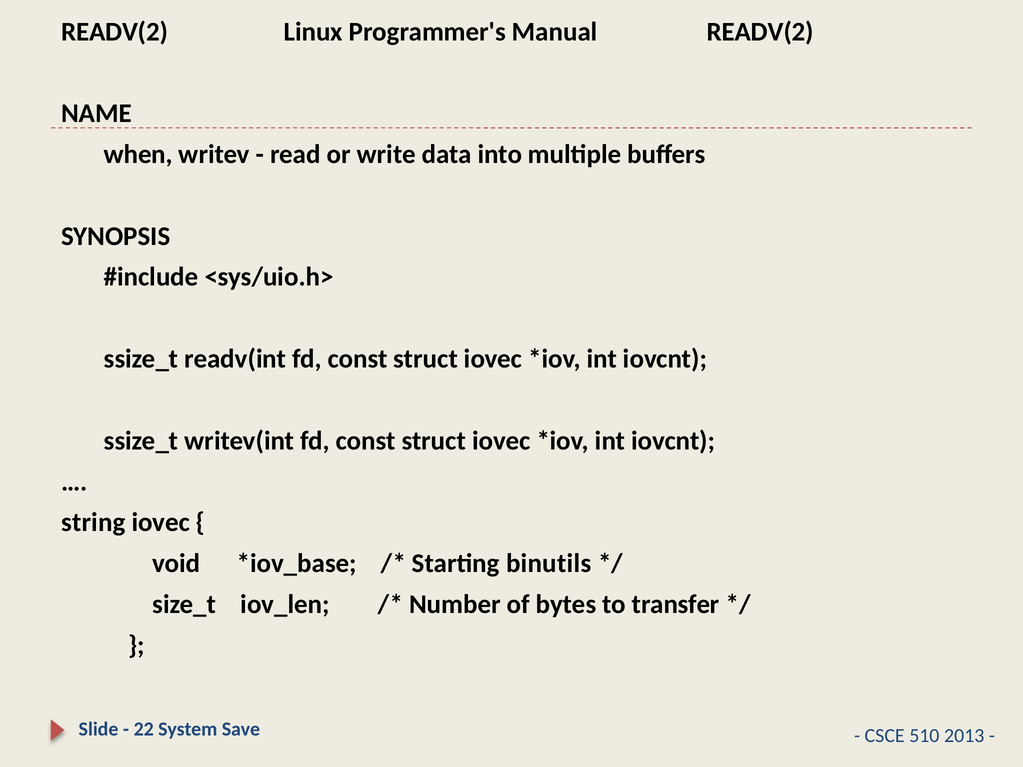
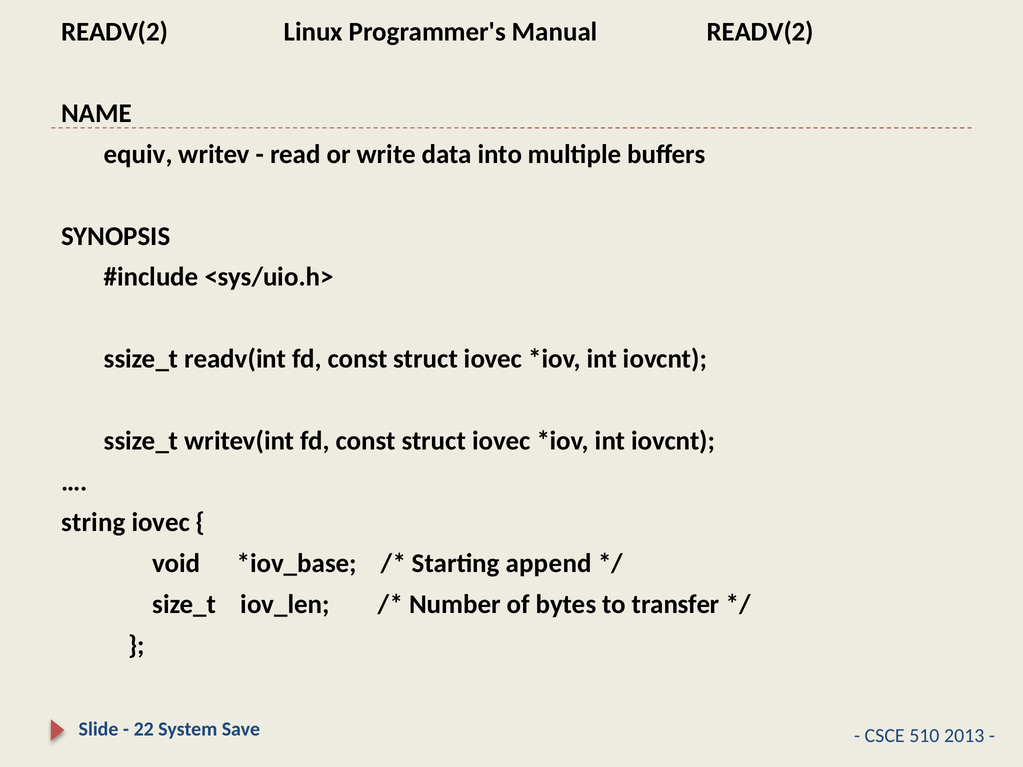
when: when -> equiv
binutils: binutils -> append
